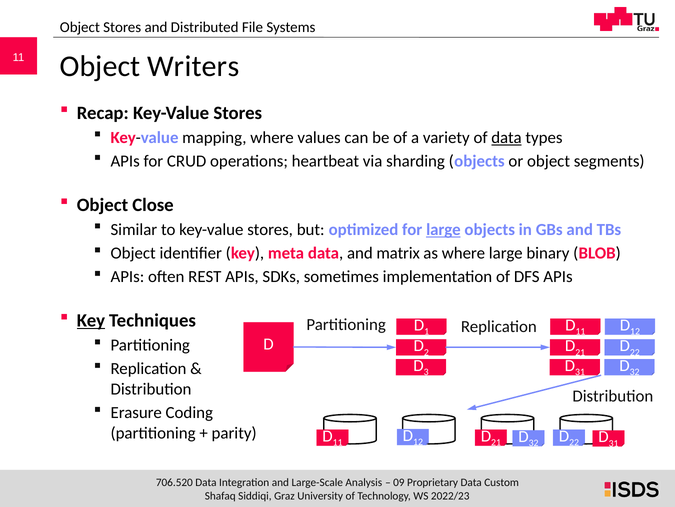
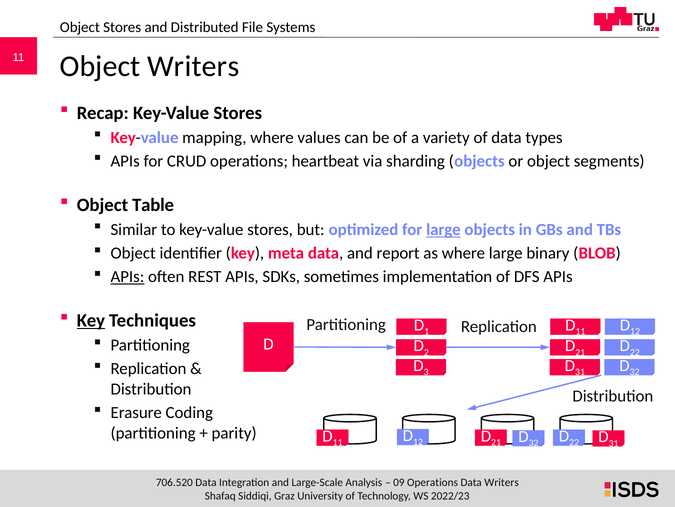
data at (506, 137) underline: present -> none
Close: Close -> Table
matrix: matrix -> report
APIs at (127, 276) underline: none -> present
Proprietary at (433, 482): Proprietary -> Operations
Data Custom: Custom -> Writers
